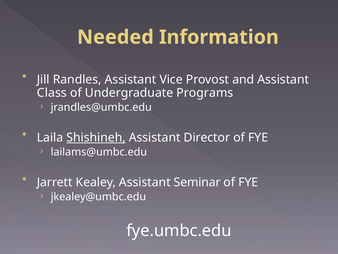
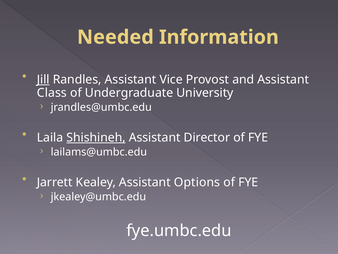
Jill underline: none -> present
Programs: Programs -> University
Seminar: Seminar -> Options
